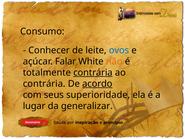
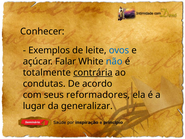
Consumo: Consumo -> Conhecer
Conhecer: Conhecer -> Exemplos
não colour: orange -> blue
contrária at (44, 84): contrária -> condutas
acordo underline: present -> none
superioridade: superioridade -> reformadores
